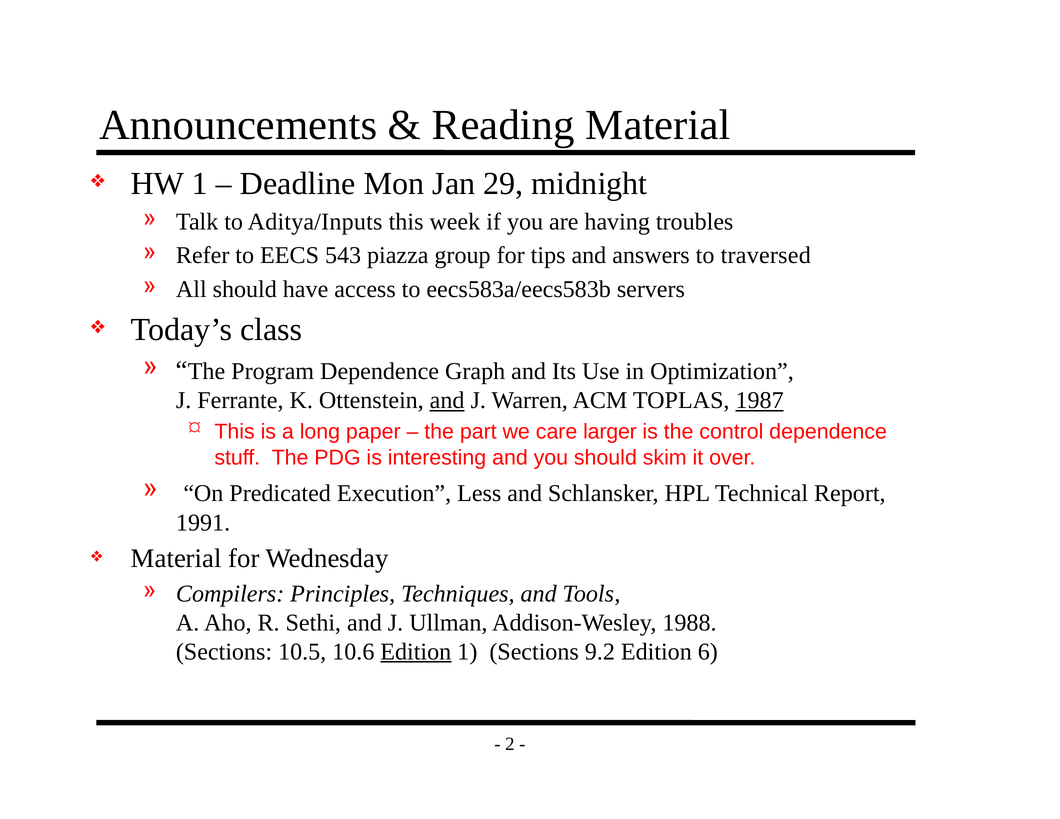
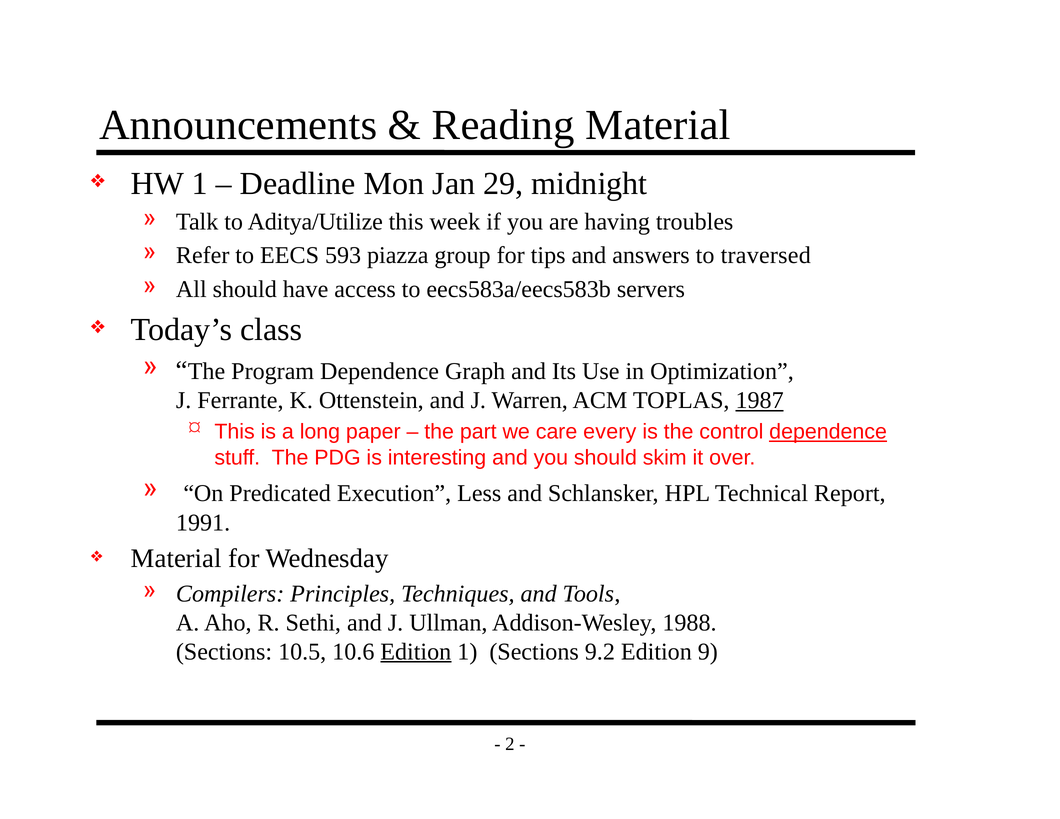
Aditya/Inputs: Aditya/Inputs -> Aditya/Utilize
543: 543 -> 593
and at (447, 401) underline: present -> none
larger: larger -> every
dependence at (828, 432) underline: none -> present
6: 6 -> 9
